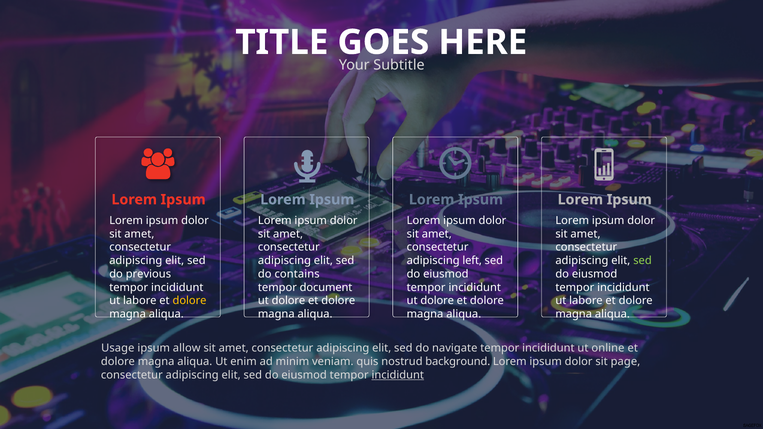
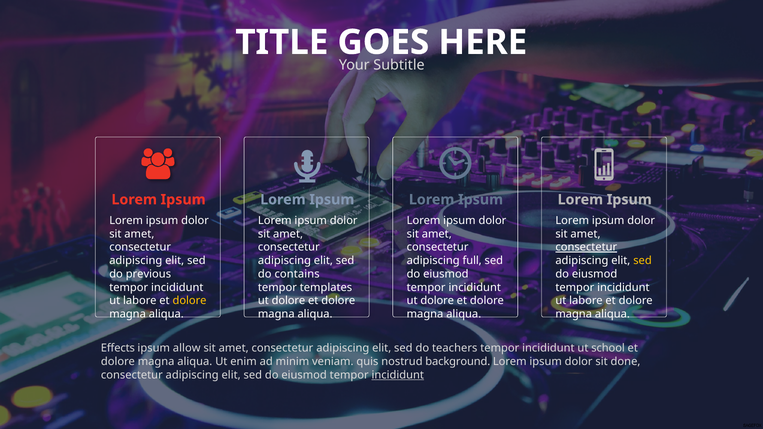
consectetur at (586, 247) underline: none -> present
left: left -> full
sed at (643, 261) colour: light green -> yellow
document: document -> templates
Usage: Usage -> Effects
navigate: navigate -> teachers
online: online -> school
page: page -> done
